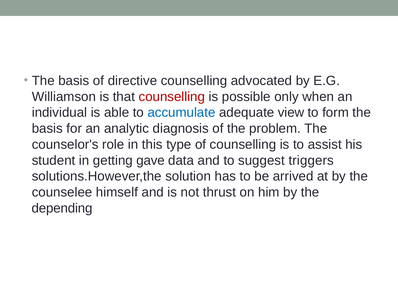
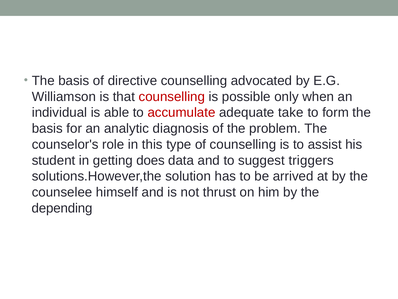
accumulate colour: blue -> red
view: view -> take
gave: gave -> does
